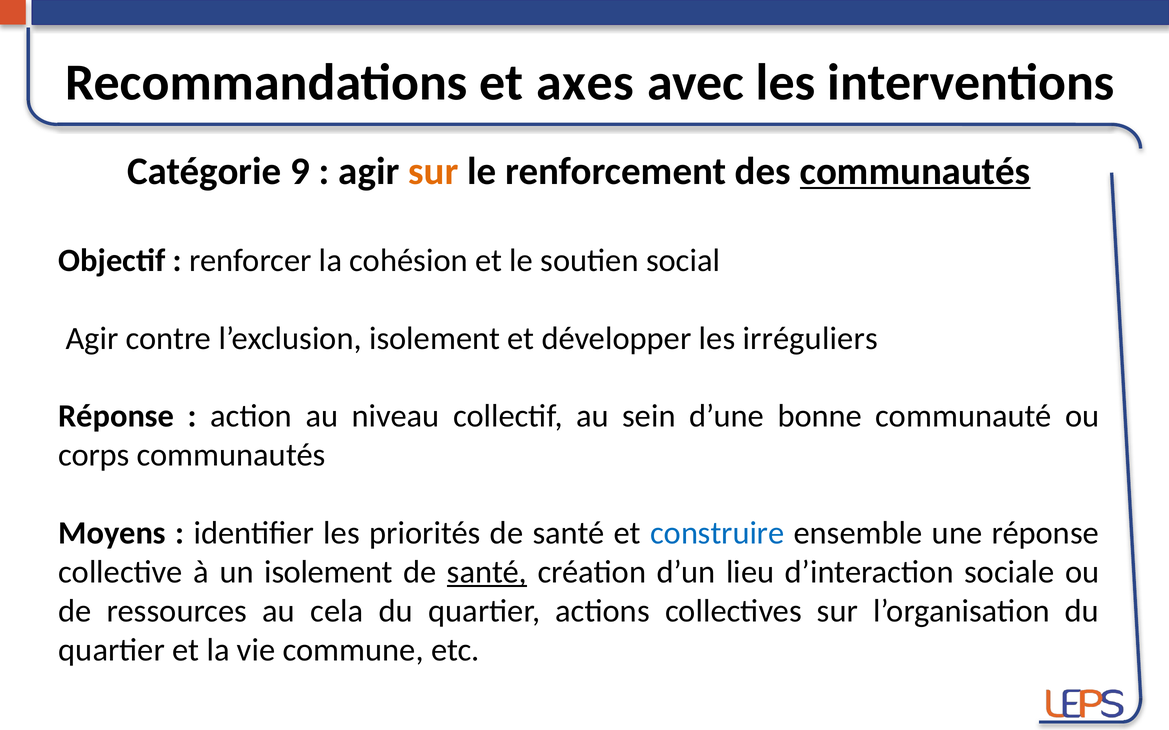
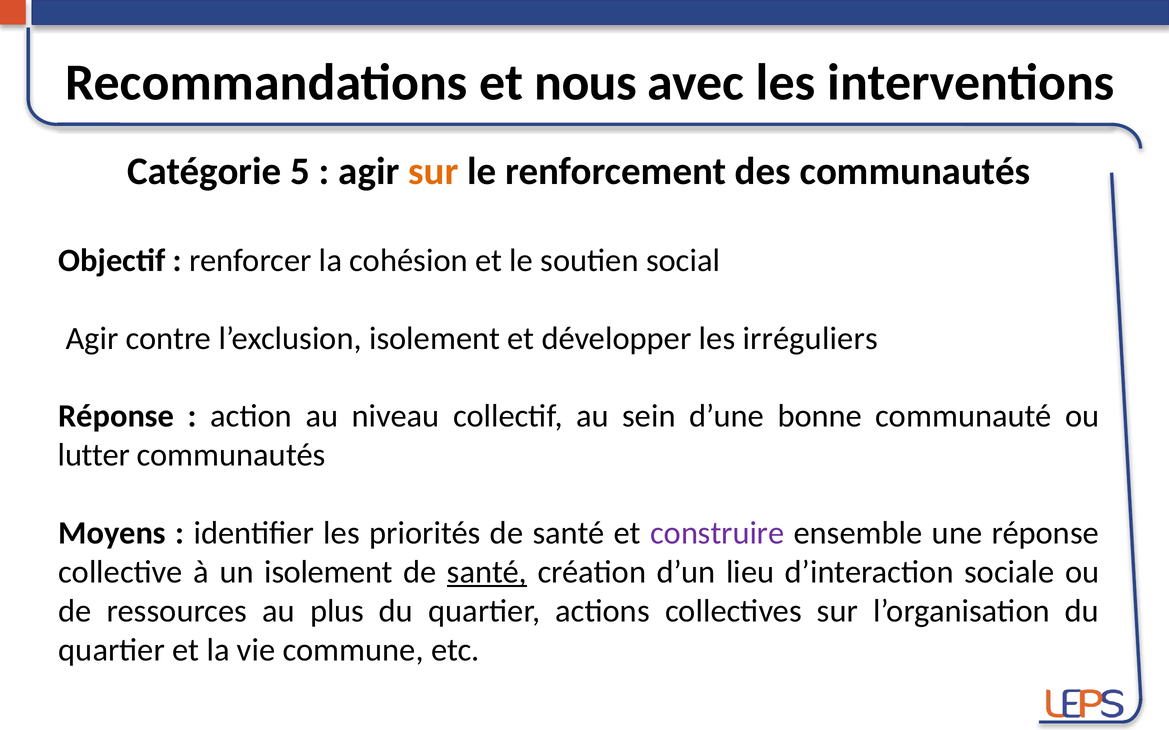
axes: axes -> nous
9: 9 -> 5
communautés at (915, 171) underline: present -> none
corps: corps -> lutter
construire colour: blue -> purple
cela: cela -> plus
